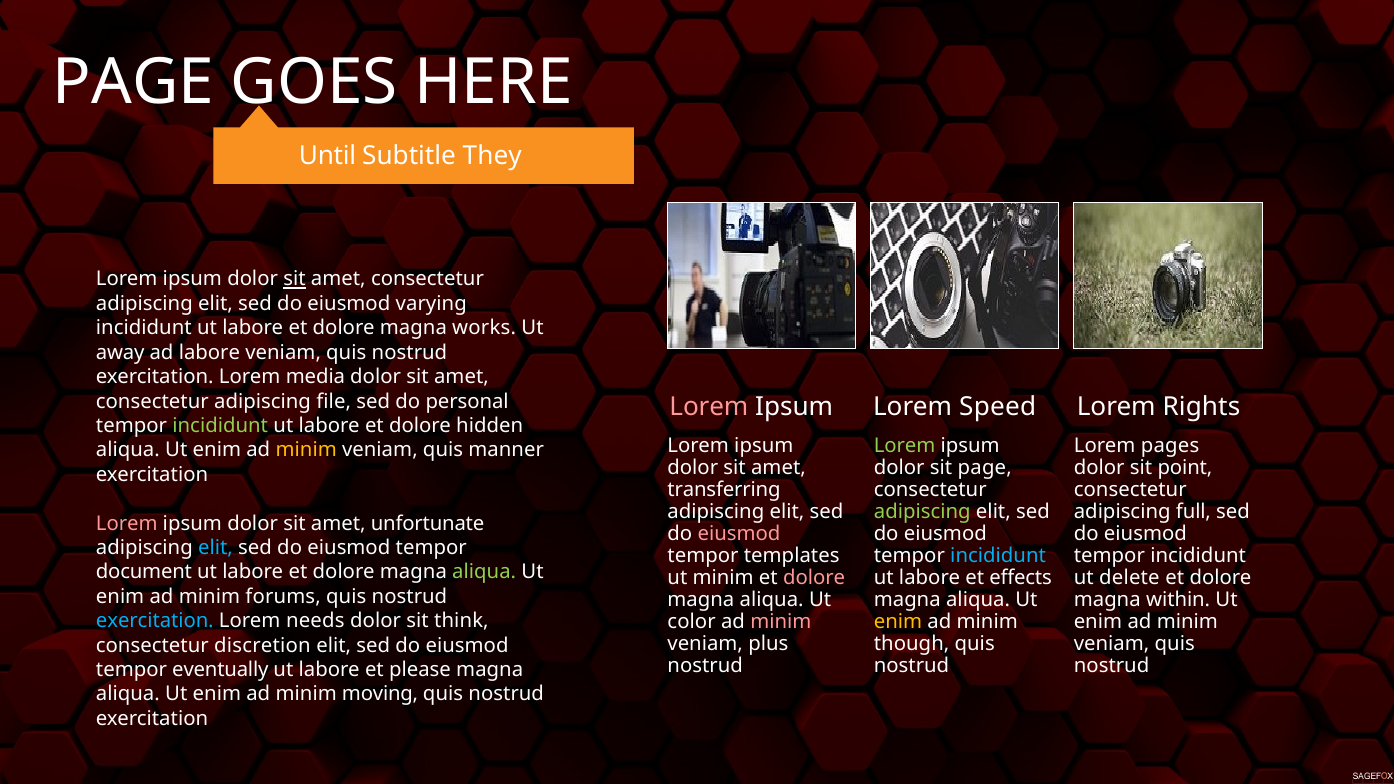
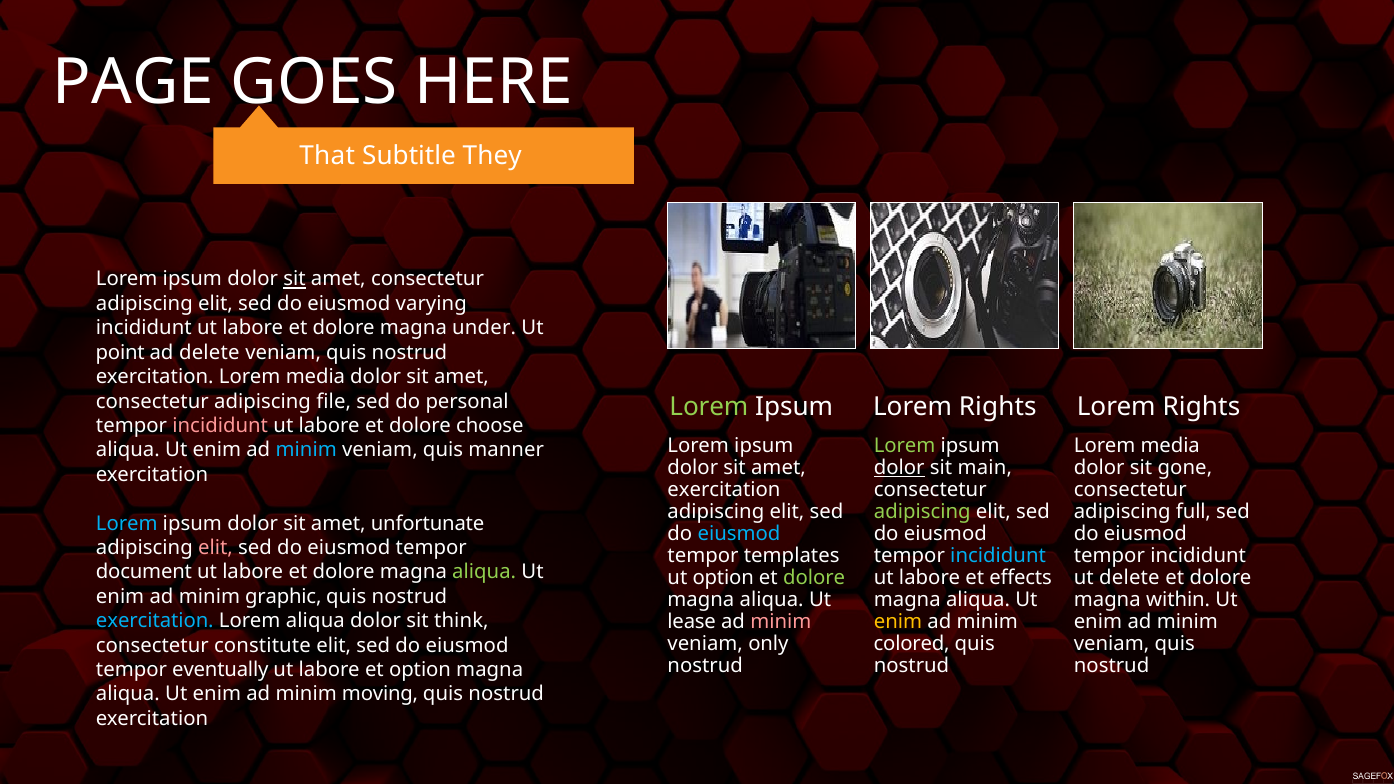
Until: Until -> That
works: works -> under
away: away -> point
ad labore: labore -> delete
Lorem at (709, 406) colour: pink -> light green
Speed at (998, 406): Speed -> Rights
incididunt at (220, 426) colour: light green -> pink
hidden: hidden -> choose
pages at (1170, 446): pages -> media
minim at (306, 450) colour: yellow -> light blue
dolor at (899, 468) underline: none -> present
sit page: page -> main
point: point -> gone
transferring at (724, 490): transferring -> exercitation
Lorem at (127, 523) colour: pink -> light blue
eiusmod at (739, 534) colour: pink -> light blue
elit at (215, 548) colour: light blue -> pink
ut minim: minim -> option
dolore at (814, 578) colour: pink -> light green
forums: forums -> graphic
Lorem needs: needs -> aliqua
color: color -> lease
plus: plus -> only
though: though -> colored
discretion: discretion -> constitute
et please: please -> option
